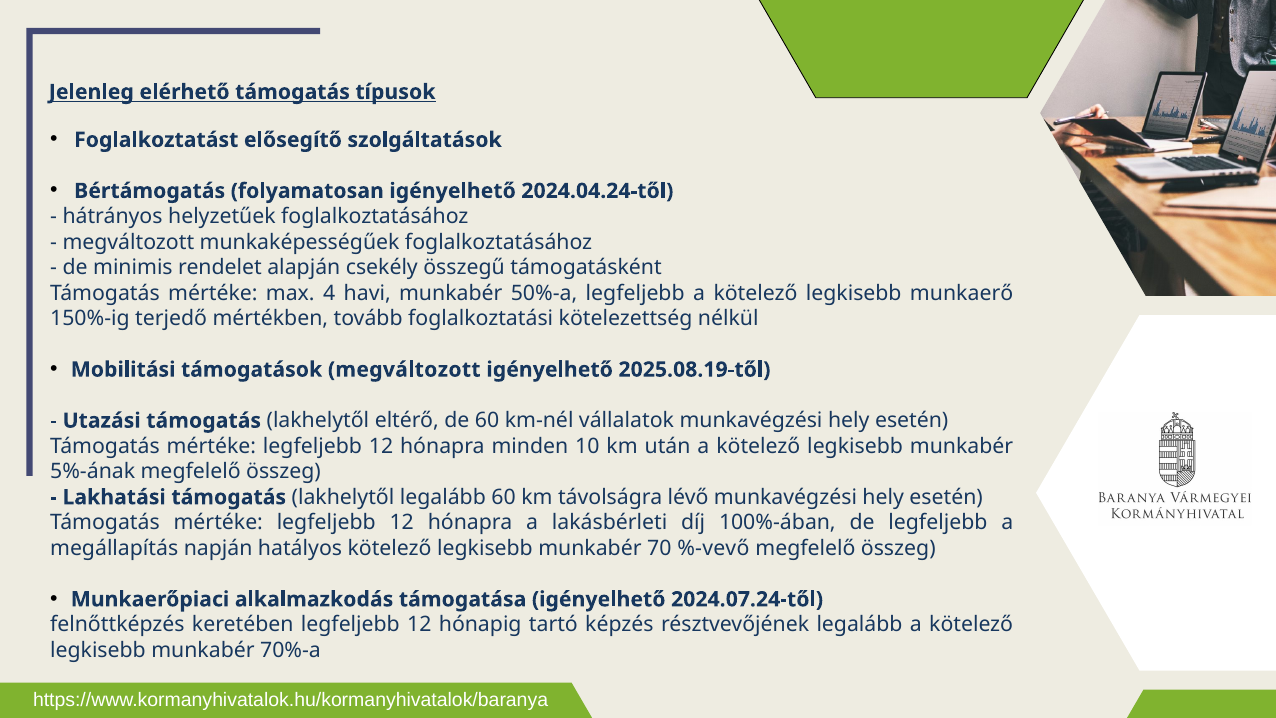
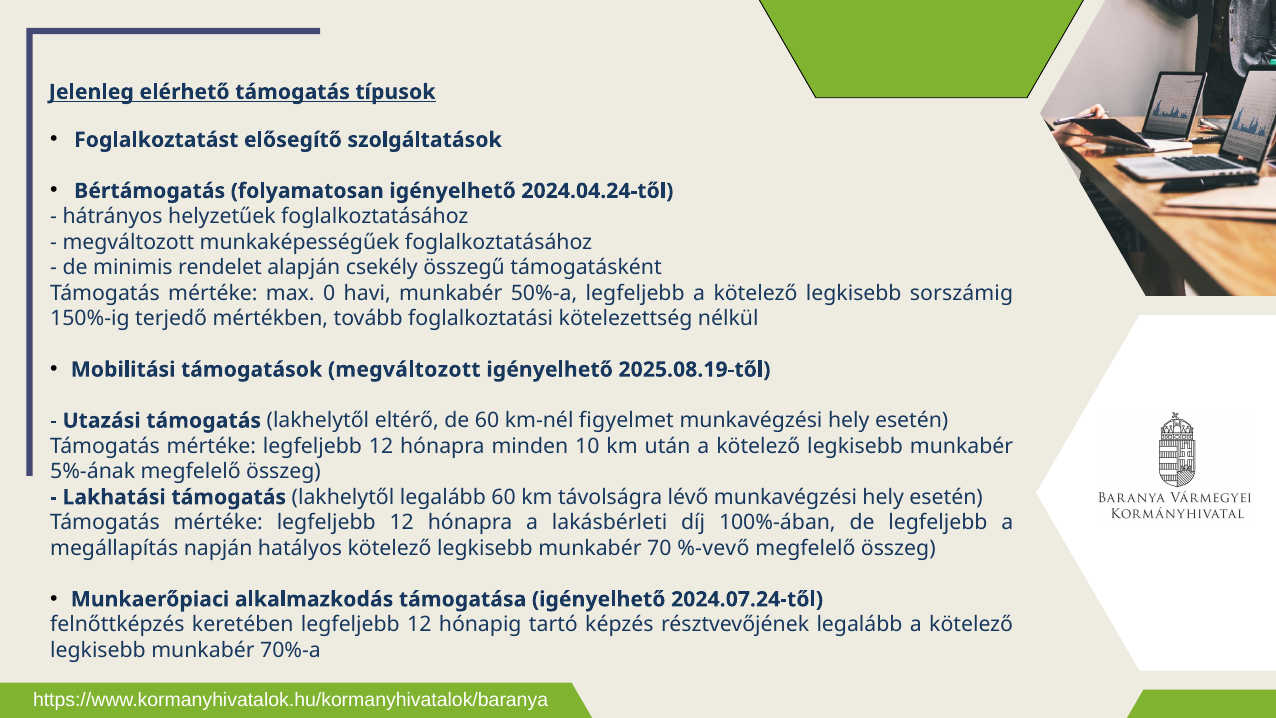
4: 4 -> 0
munkaerő: munkaerő -> sorszámig
vállalatok: vállalatok -> figyelmet
